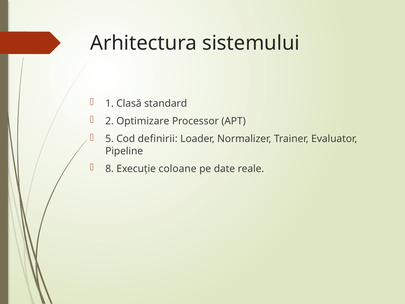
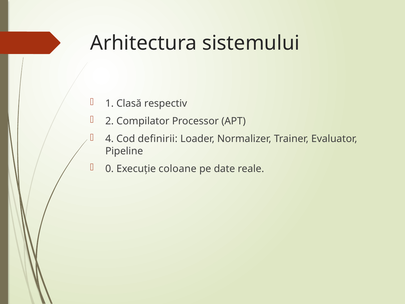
standard: standard -> respectiv
Optimizare: Optimizare -> Compilator
5: 5 -> 4
8: 8 -> 0
